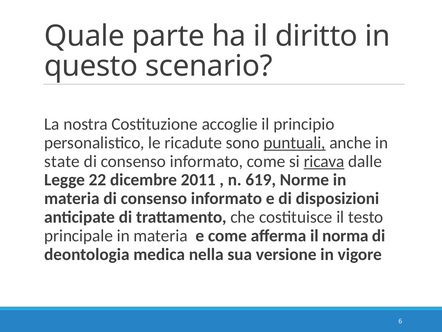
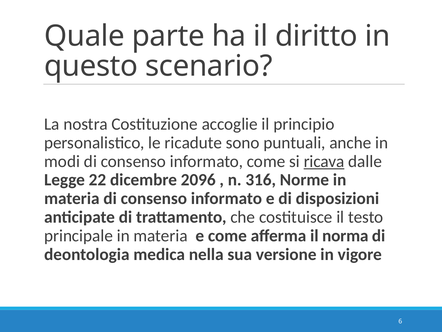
puntuali underline: present -> none
state: state -> modi
2011: 2011 -> 2096
619: 619 -> 316
